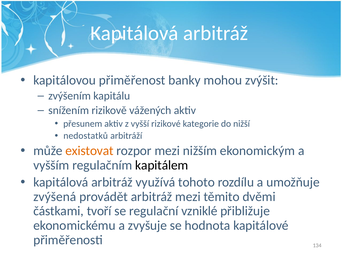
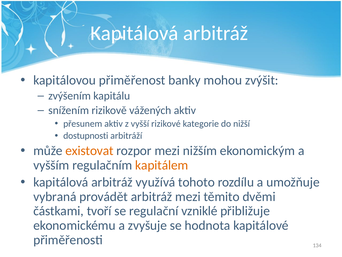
nedostatků: nedostatků -> dostupnosti
kapitálem colour: black -> orange
zvýšená: zvýšená -> vybraná
